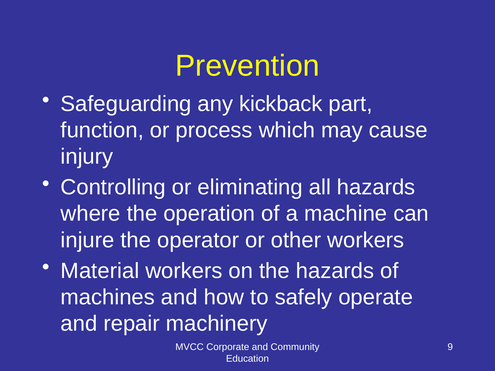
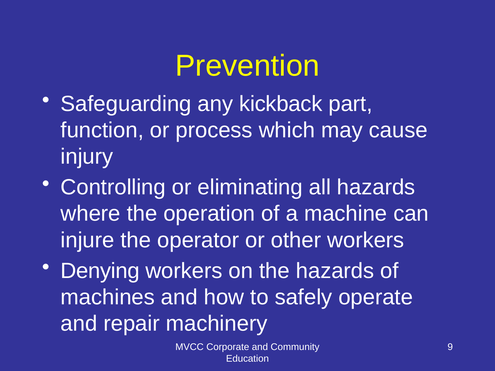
Material: Material -> Denying
